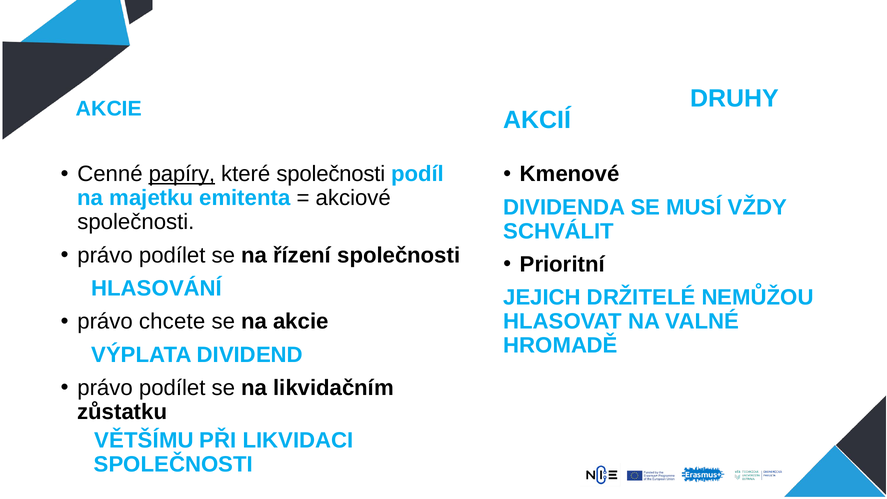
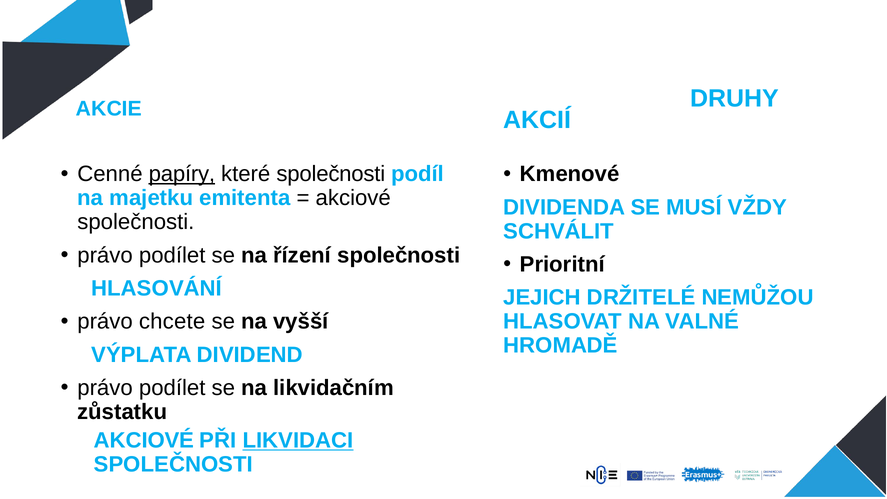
na akcie: akcie -> vyšší
VĚTŠÍMU at (144, 440): VĚTŠÍMU -> AKCIOVÉ
LIKVIDACI underline: none -> present
